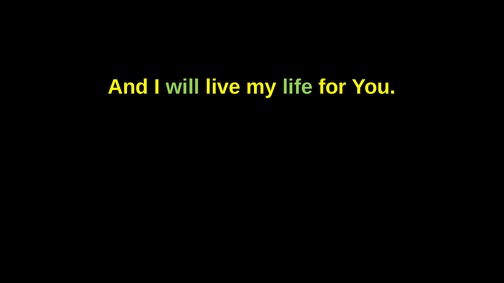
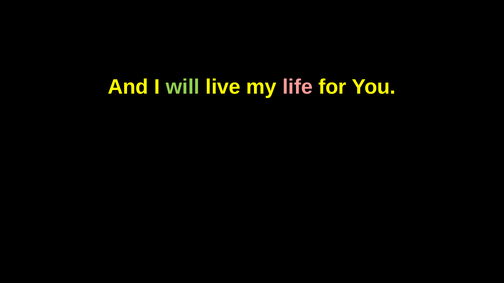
life colour: light green -> pink
